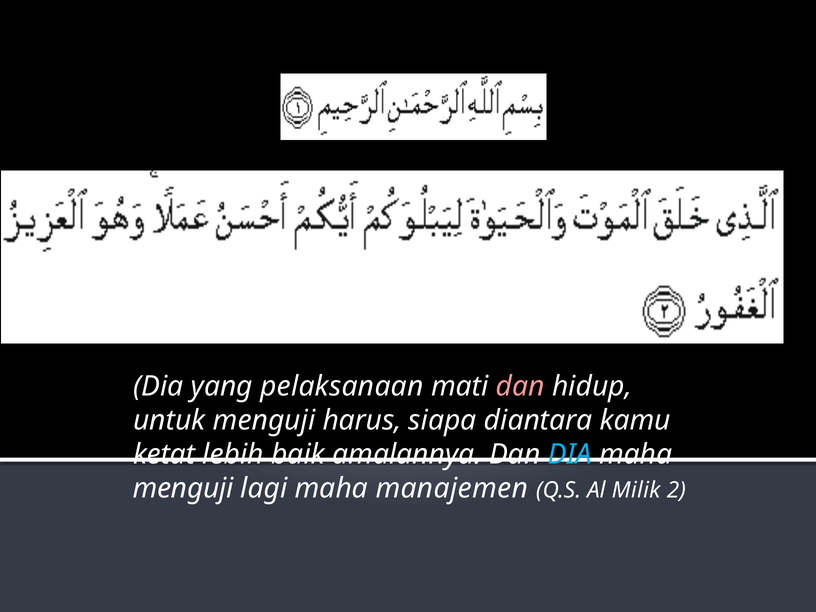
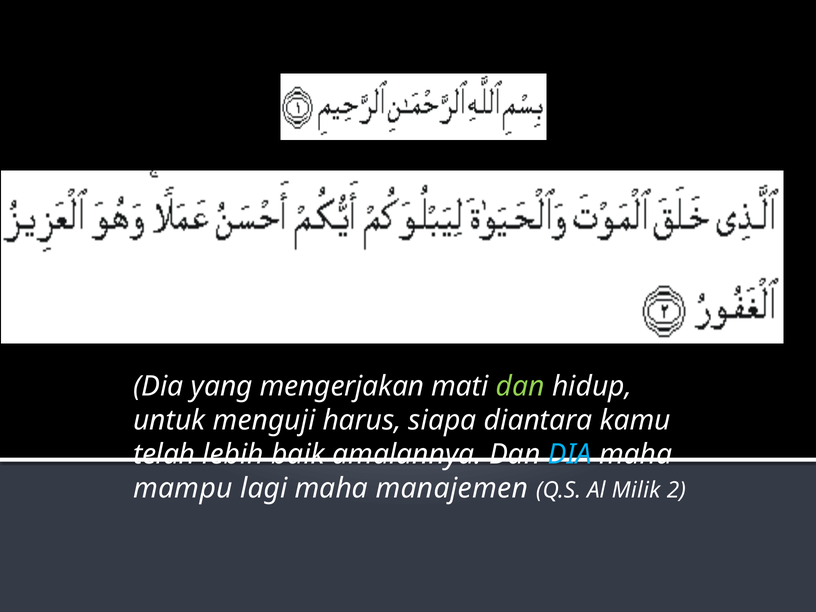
pelaksanaan: pelaksanaan -> mengerjakan
dan at (520, 386) colour: pink -> light green
ketat: ketat -> telah
menguji at (183, 488): menguji -> mampu
